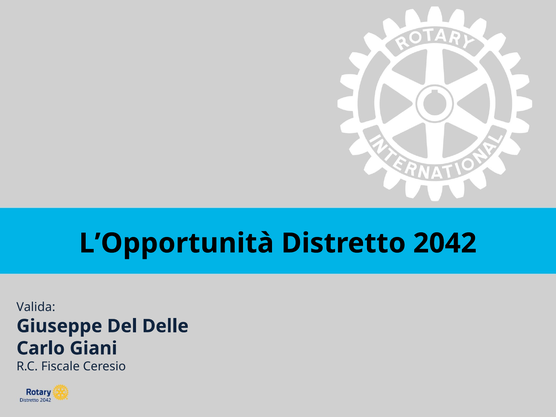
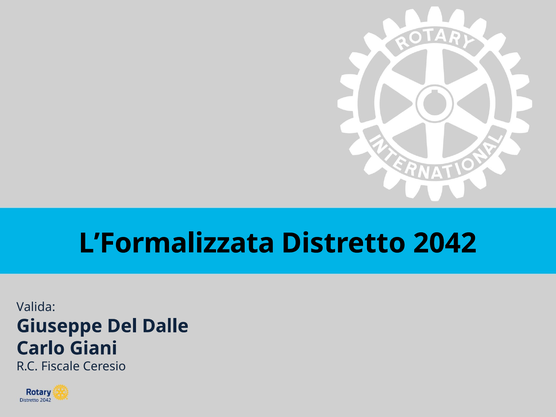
L’Opportunità: L’Opportunità -> L’Formalizzata
Delle: Delle -> Dalle
